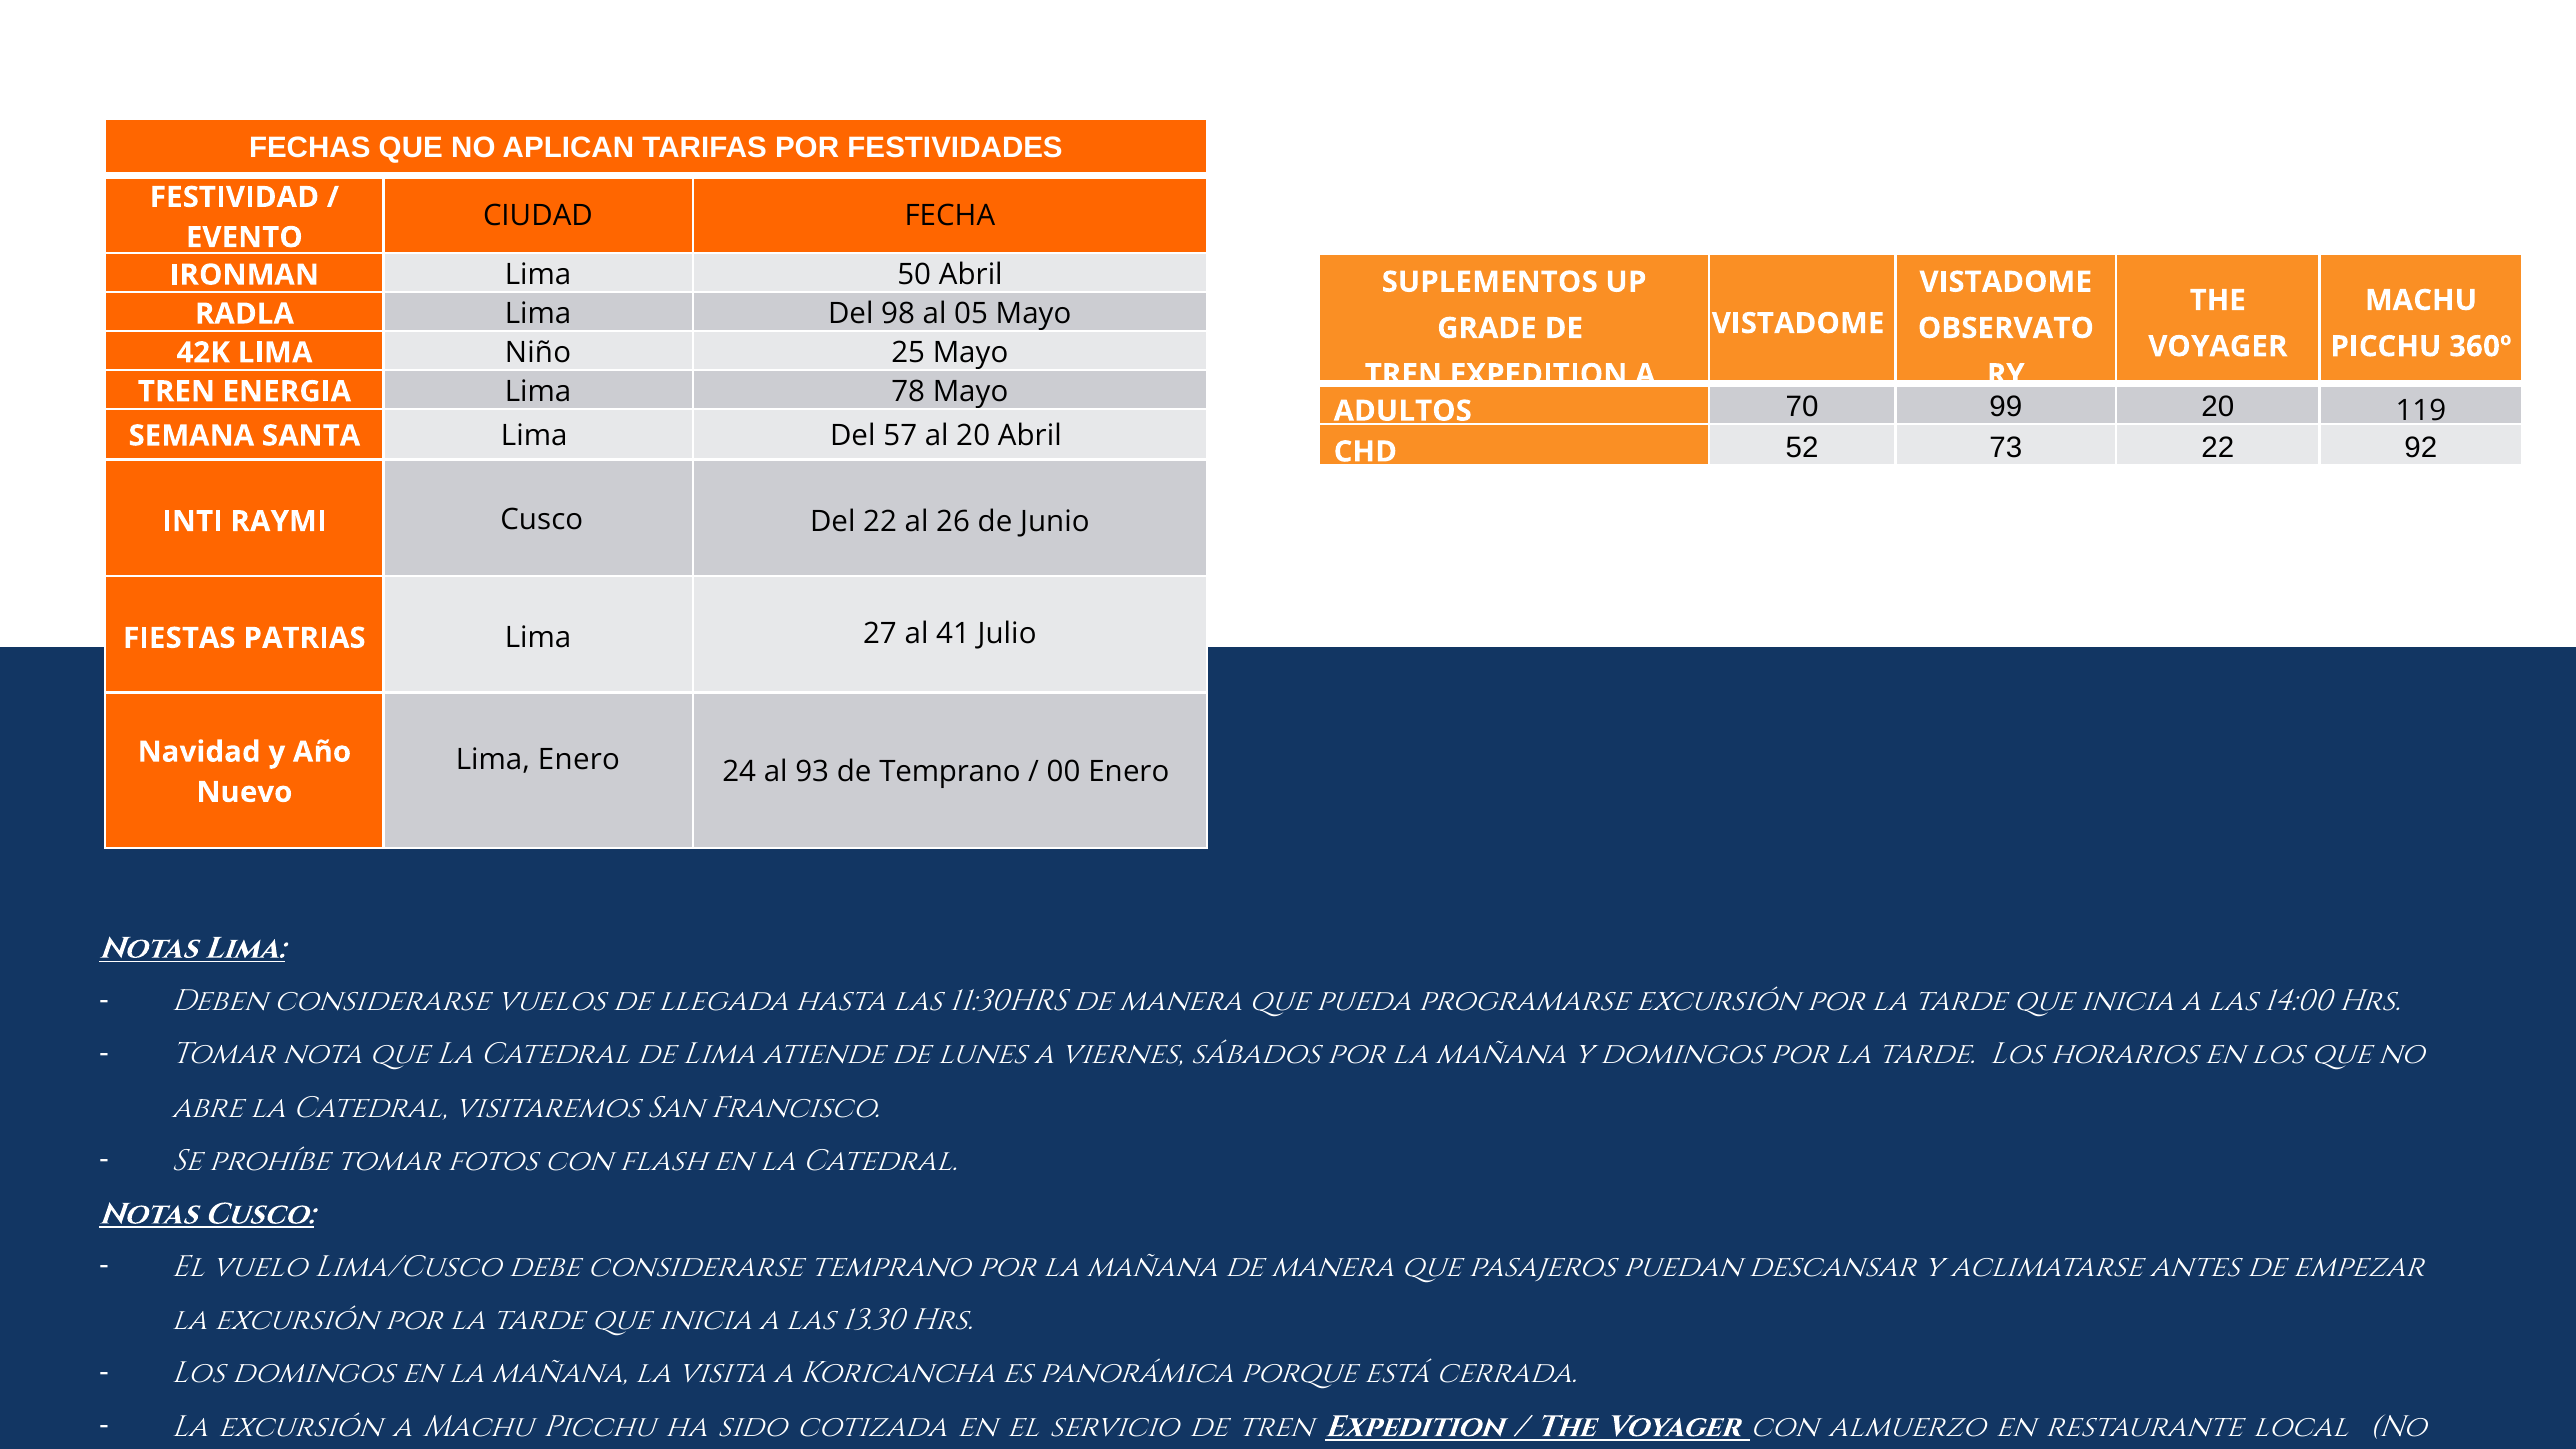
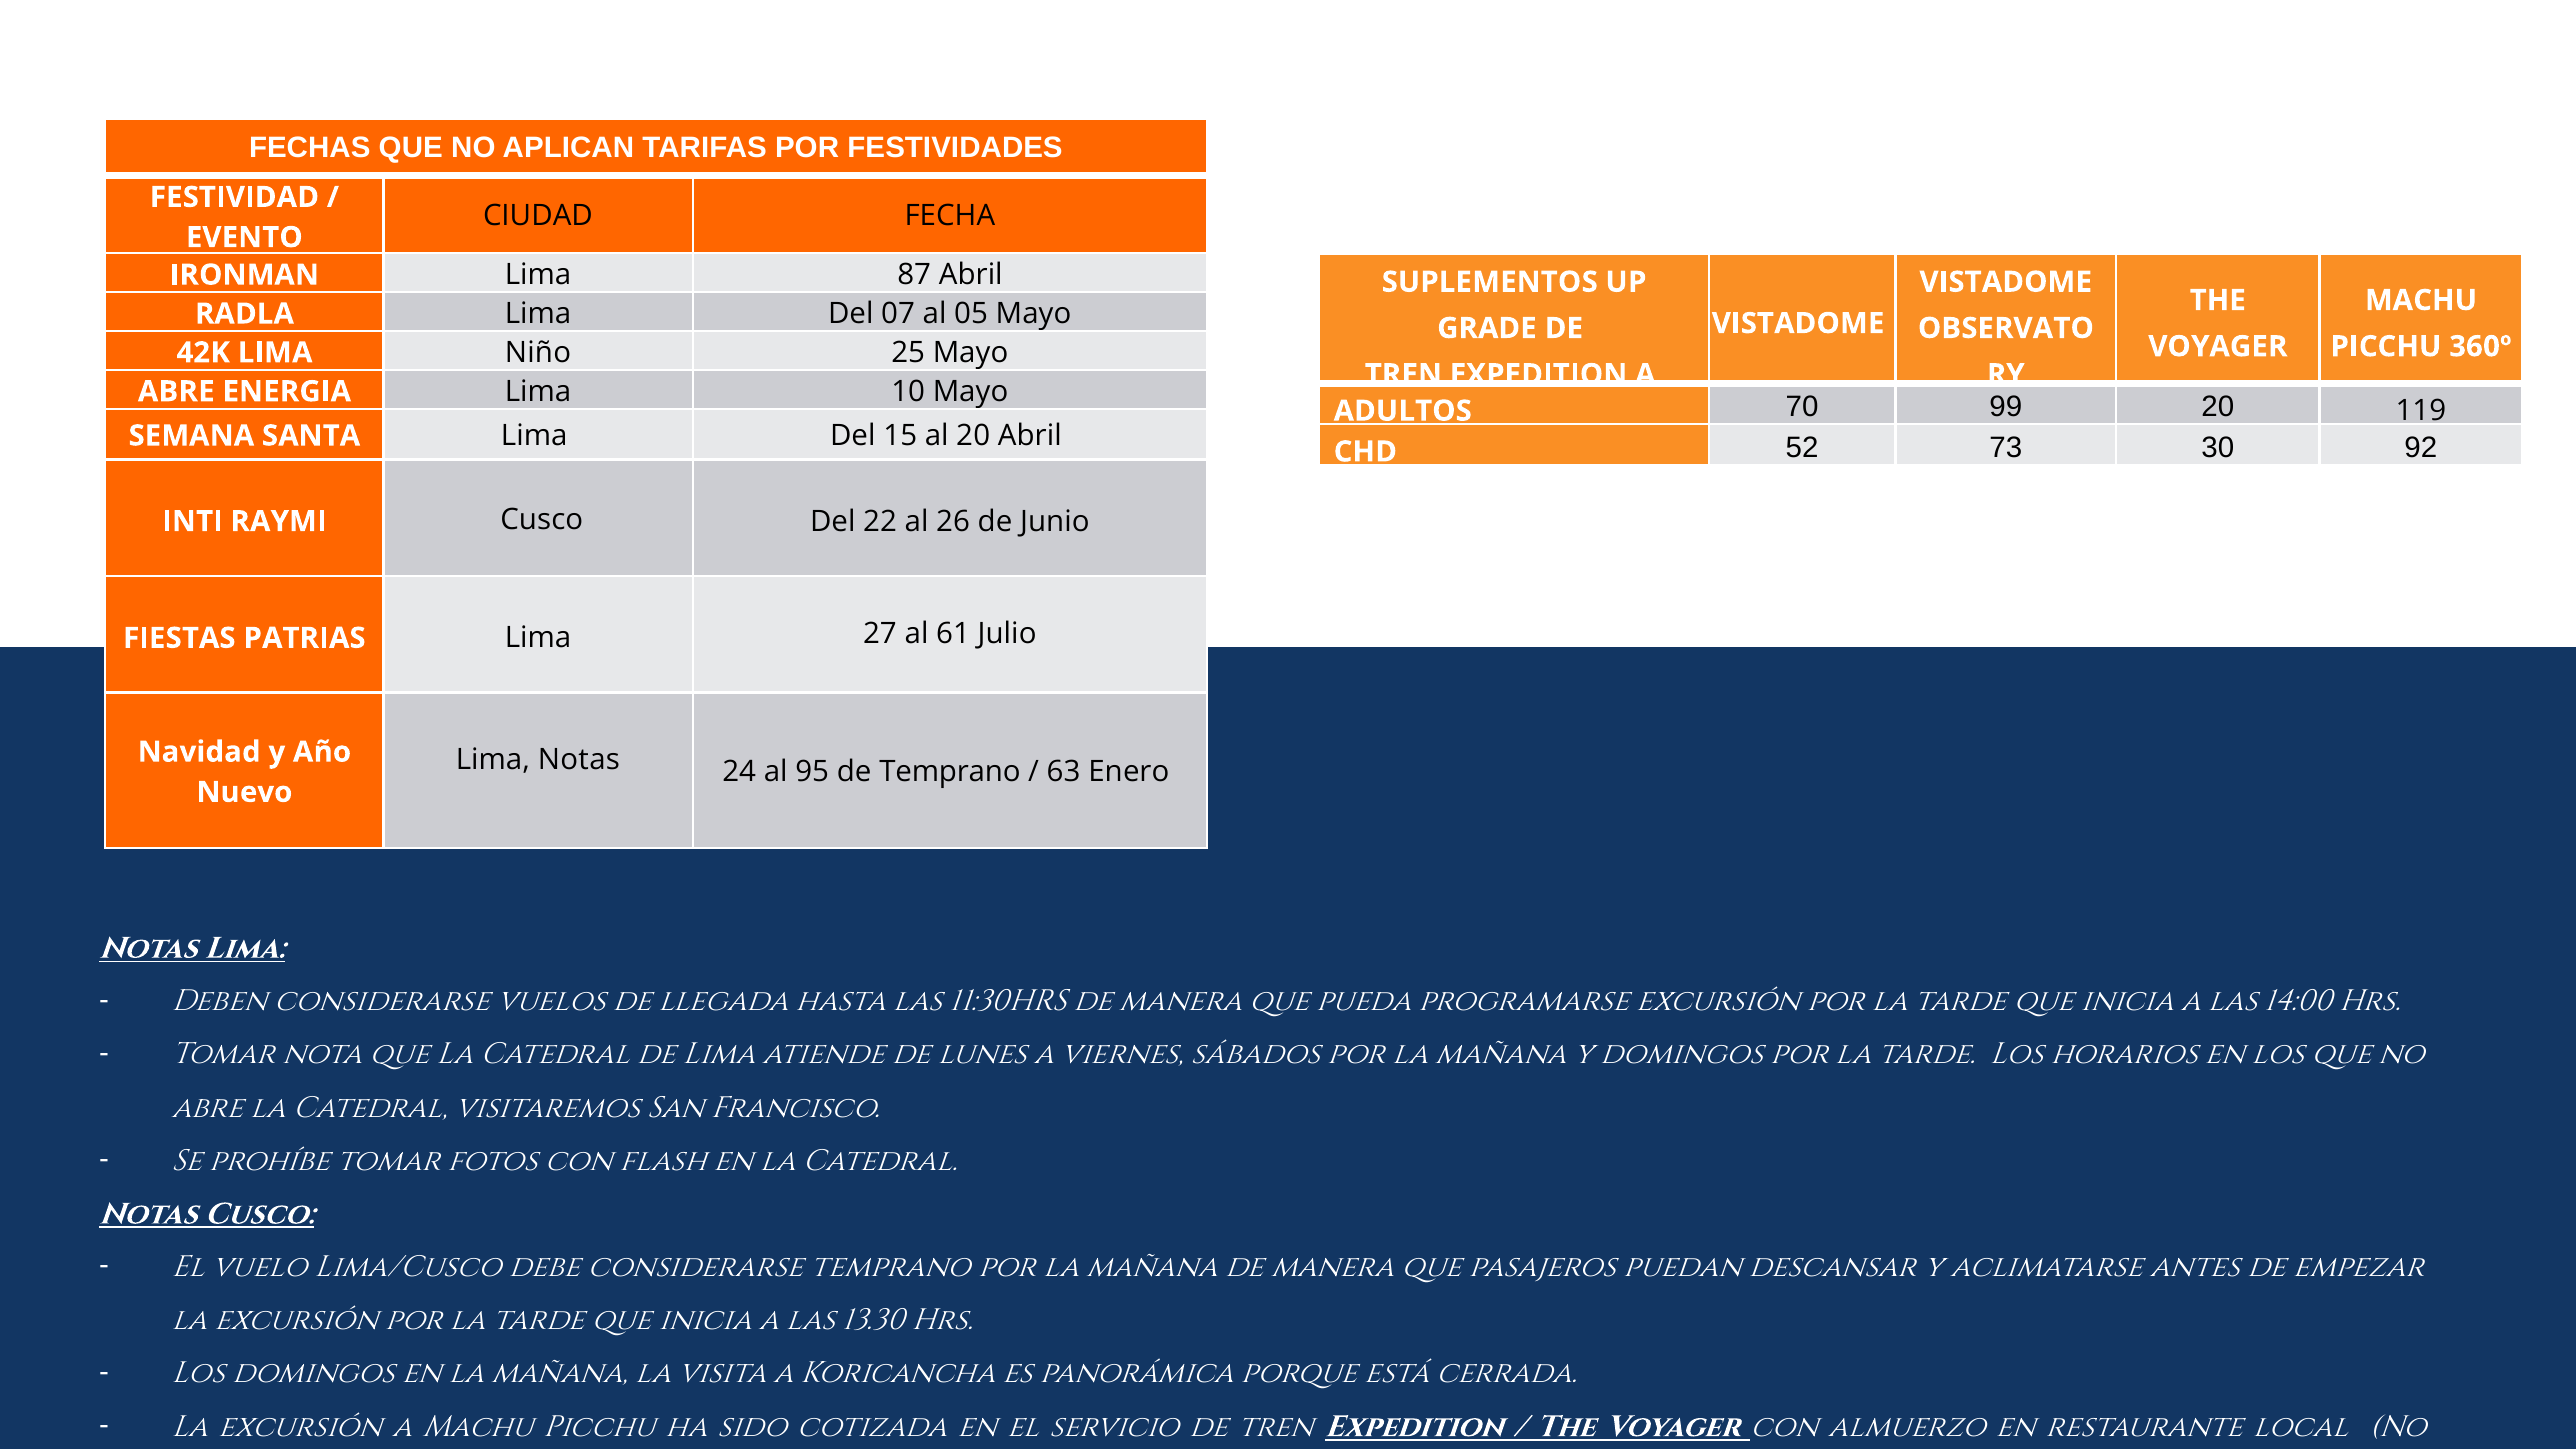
50: 50 -> 87
98: 98 -> 07
TREN at (176, 392): TREN -> ABRE
78: 78 -> 10
57: 57 -> 15
73 22: 22 -> 30
41: 41 -> 61
Lima Enero: Enero -> Notas
93: 93 -> 95
00: 00 -> 63
